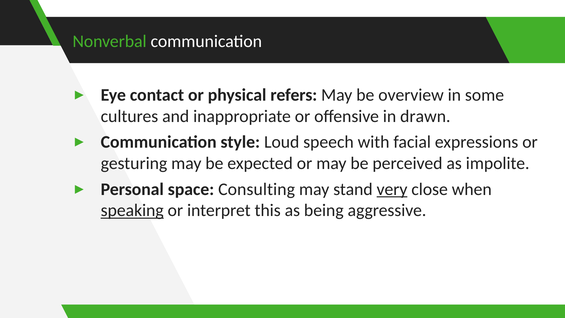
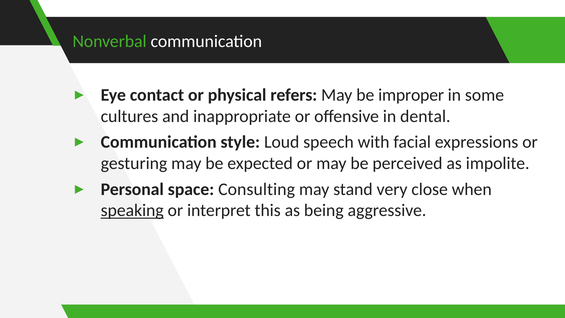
overview: overview -> improper
drawn: drawn -> dental
very underline: present -> none
